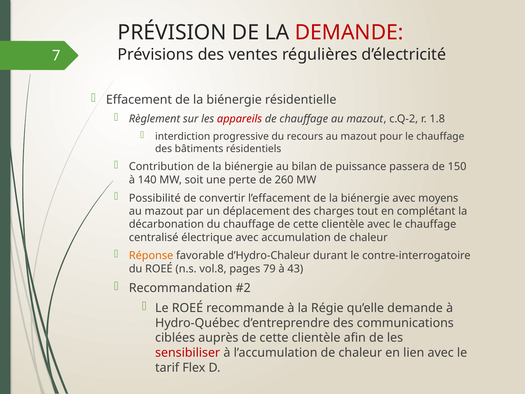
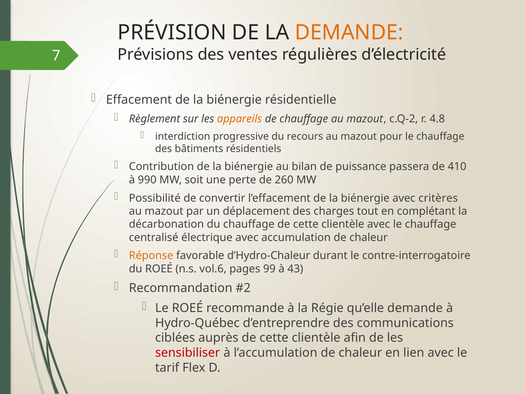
DEMANDE at (349, 32) colour: red -> orange
appareils colour: red -> orange
1.8: 1.8 -> 4.8
150: 150 -> 410
140: 140 -> 990
moyens: moyens -> critères
vol.8: vol.8 -> vol.6
79: 79 -> 99
